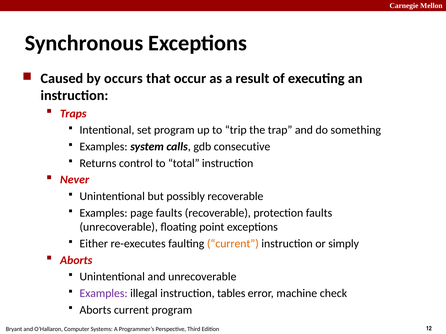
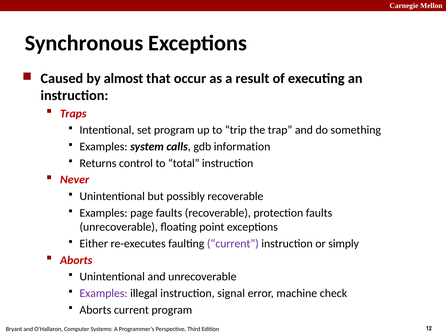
occurs: occurs -> almost
consecutive: consecutive -> information
current at (233, 244) colour: orange -> purple
tables: tables -> signal
